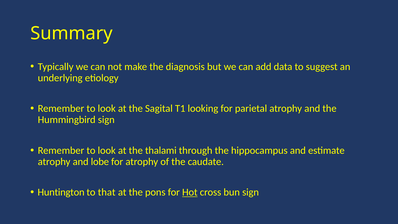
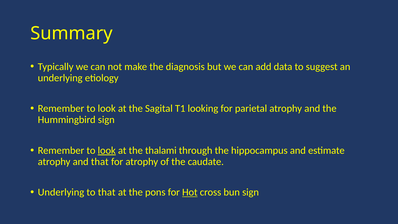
look at (107, 150) underline: none -> present
and lobe: lobe -> that
Huntington at (61, 192): Huntington -> Underlying
